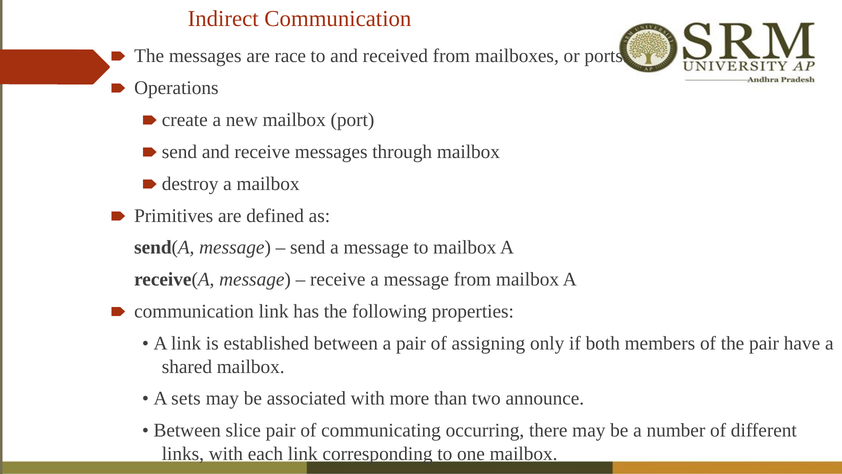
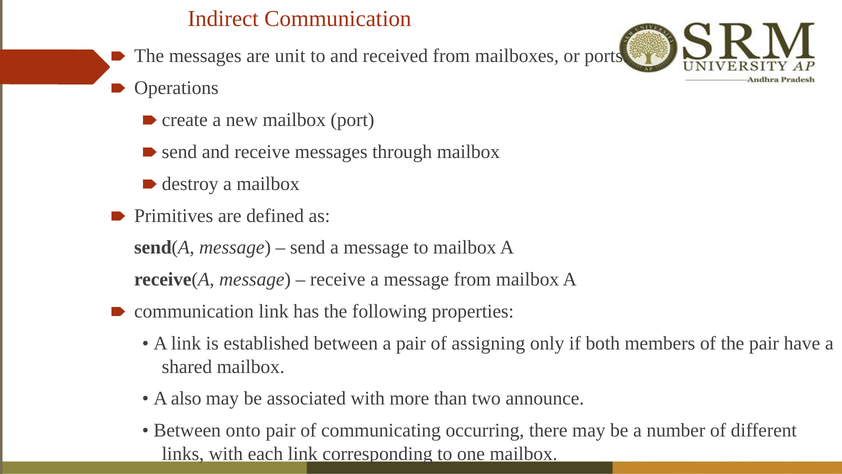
race: race -> unit
sets: sets -> also
slice: slice -> onto
